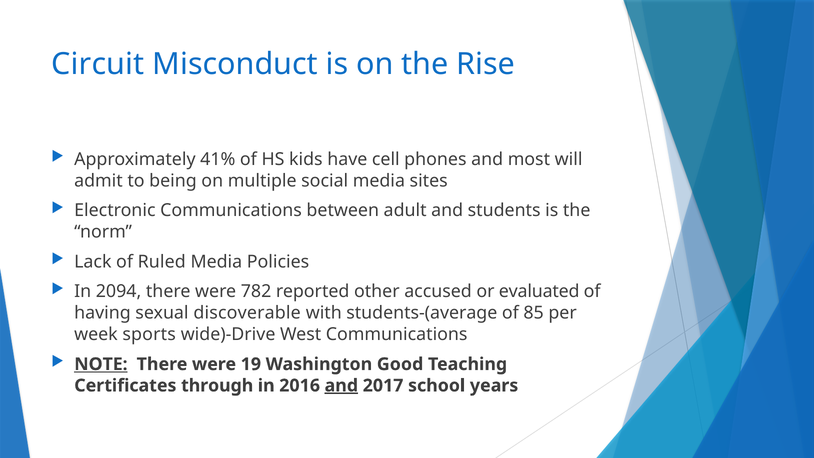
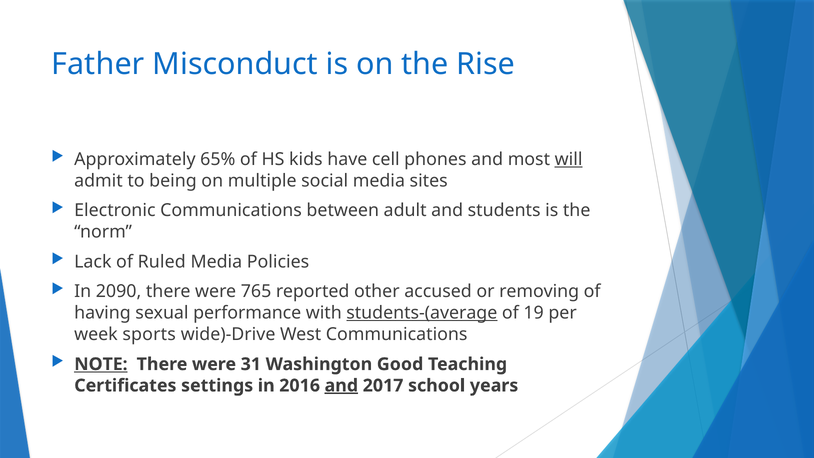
Circuit: Circuit -> Father
41%: 41% -> 65%
will underline: none -> present
2094: 2094 -> 2090
782: 782 -> 765
evaluated: evaluated -> removing
discoverable: discoverable -> performance
students-(average underline: none -> present
85: 85 -> 19
19: 19 -> 31
through: through -> settings
